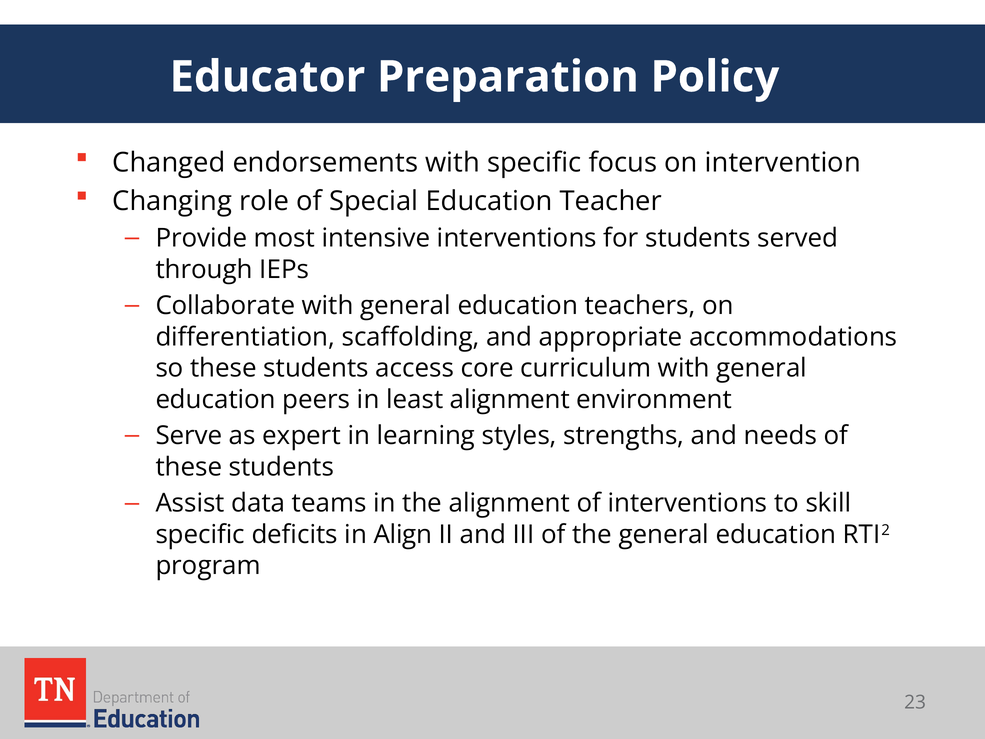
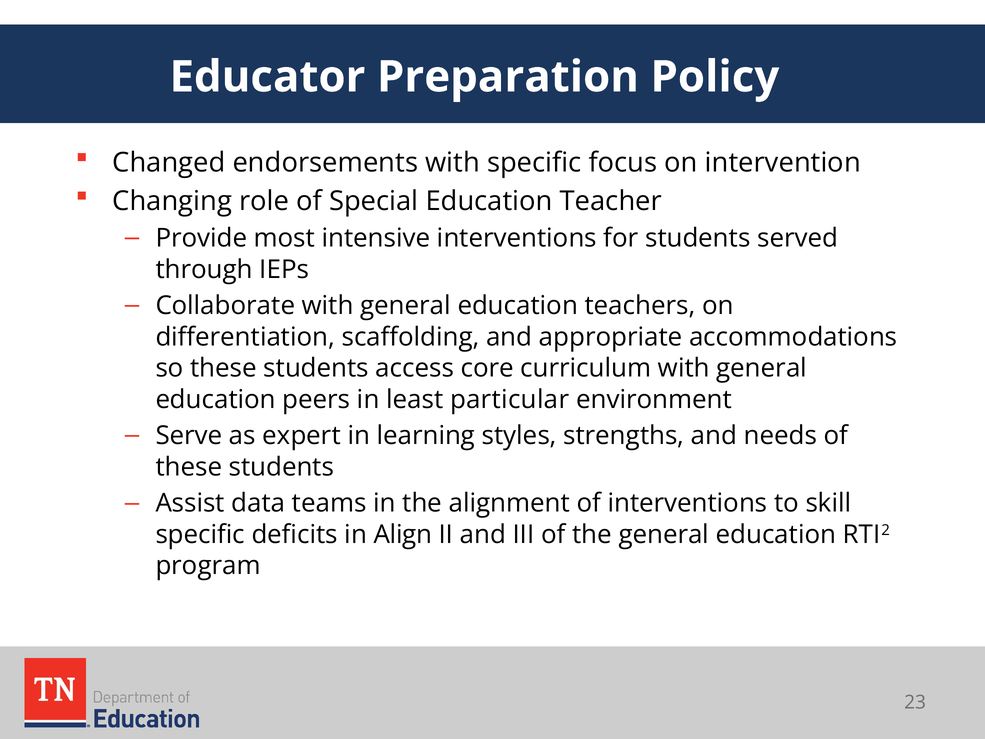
least alignment: alignment -> particular
